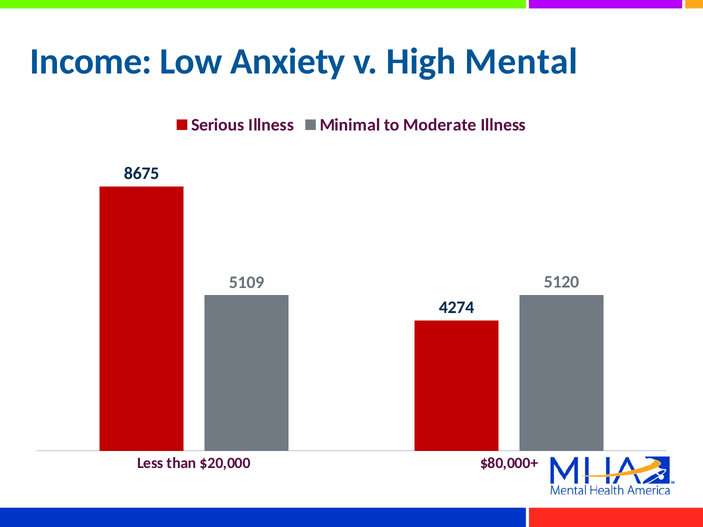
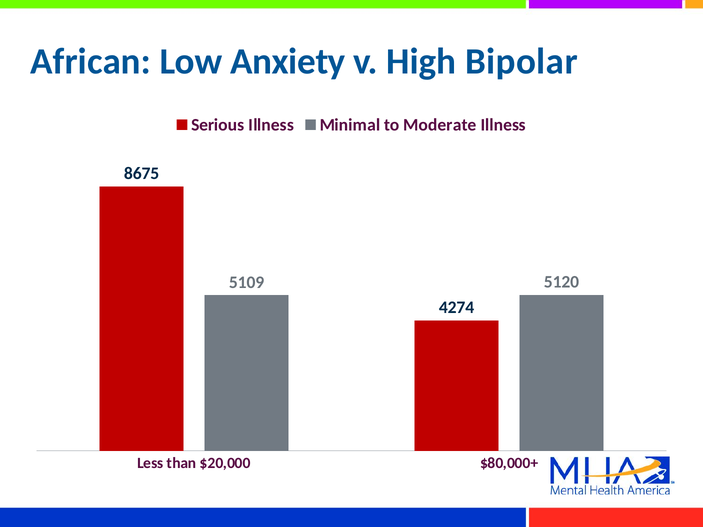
Income: Income -> African
Mental: Mental -> Bipolar
